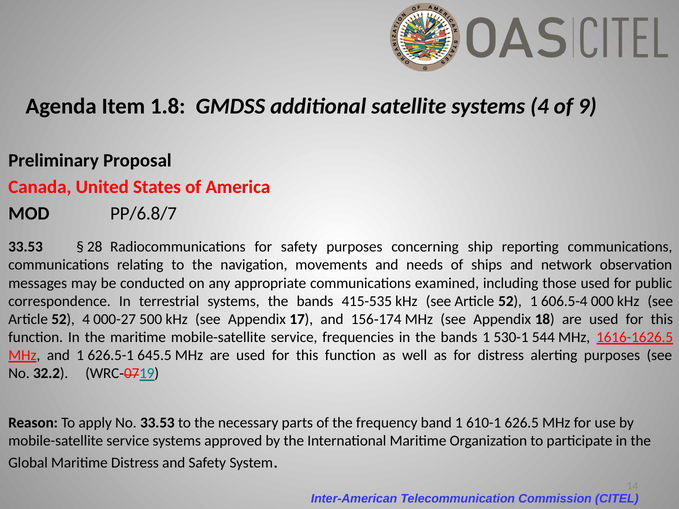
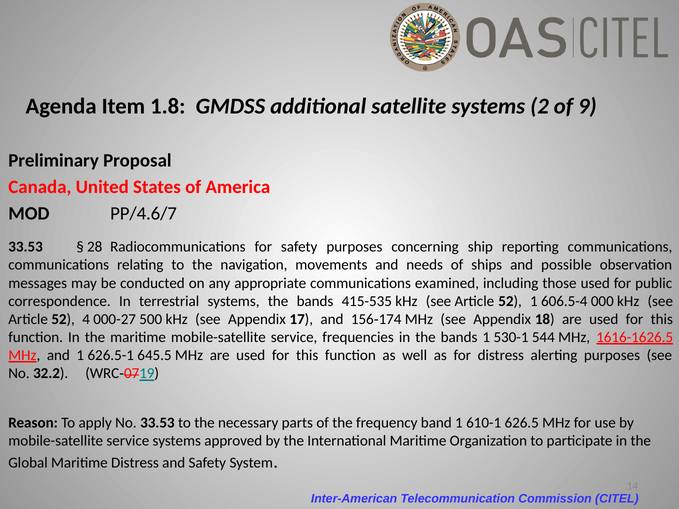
systems 4: 4 -> 2
PP/6.8/7: PP/6.8/7 -> PP/4.6/7
network: network -> possible
